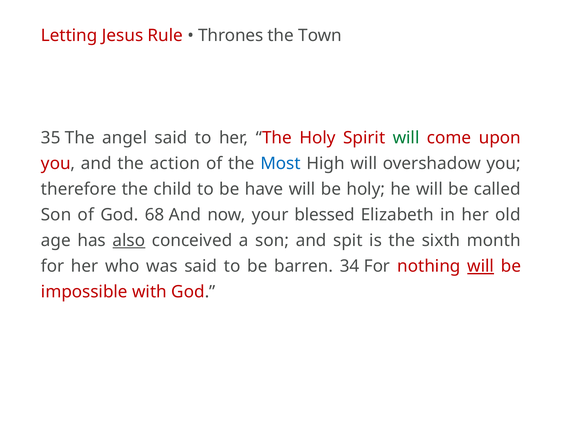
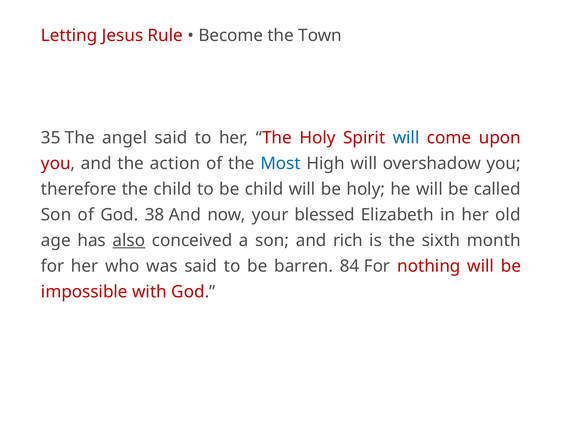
Thrones: Thrones -> Become
will at (406, 138) colour: green -> blue
be have: have -> child
68: 68 -> 38
spit: spit -> rich
34: 34 -> 84
will at (481, 267) underline: present -> none
